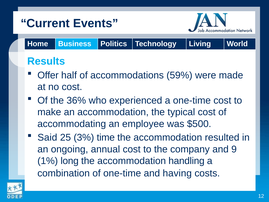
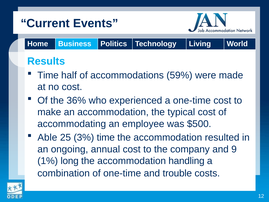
Offer at (48, 75): Offer -> Time
Said: Said -> Able
having: having -> trouble
